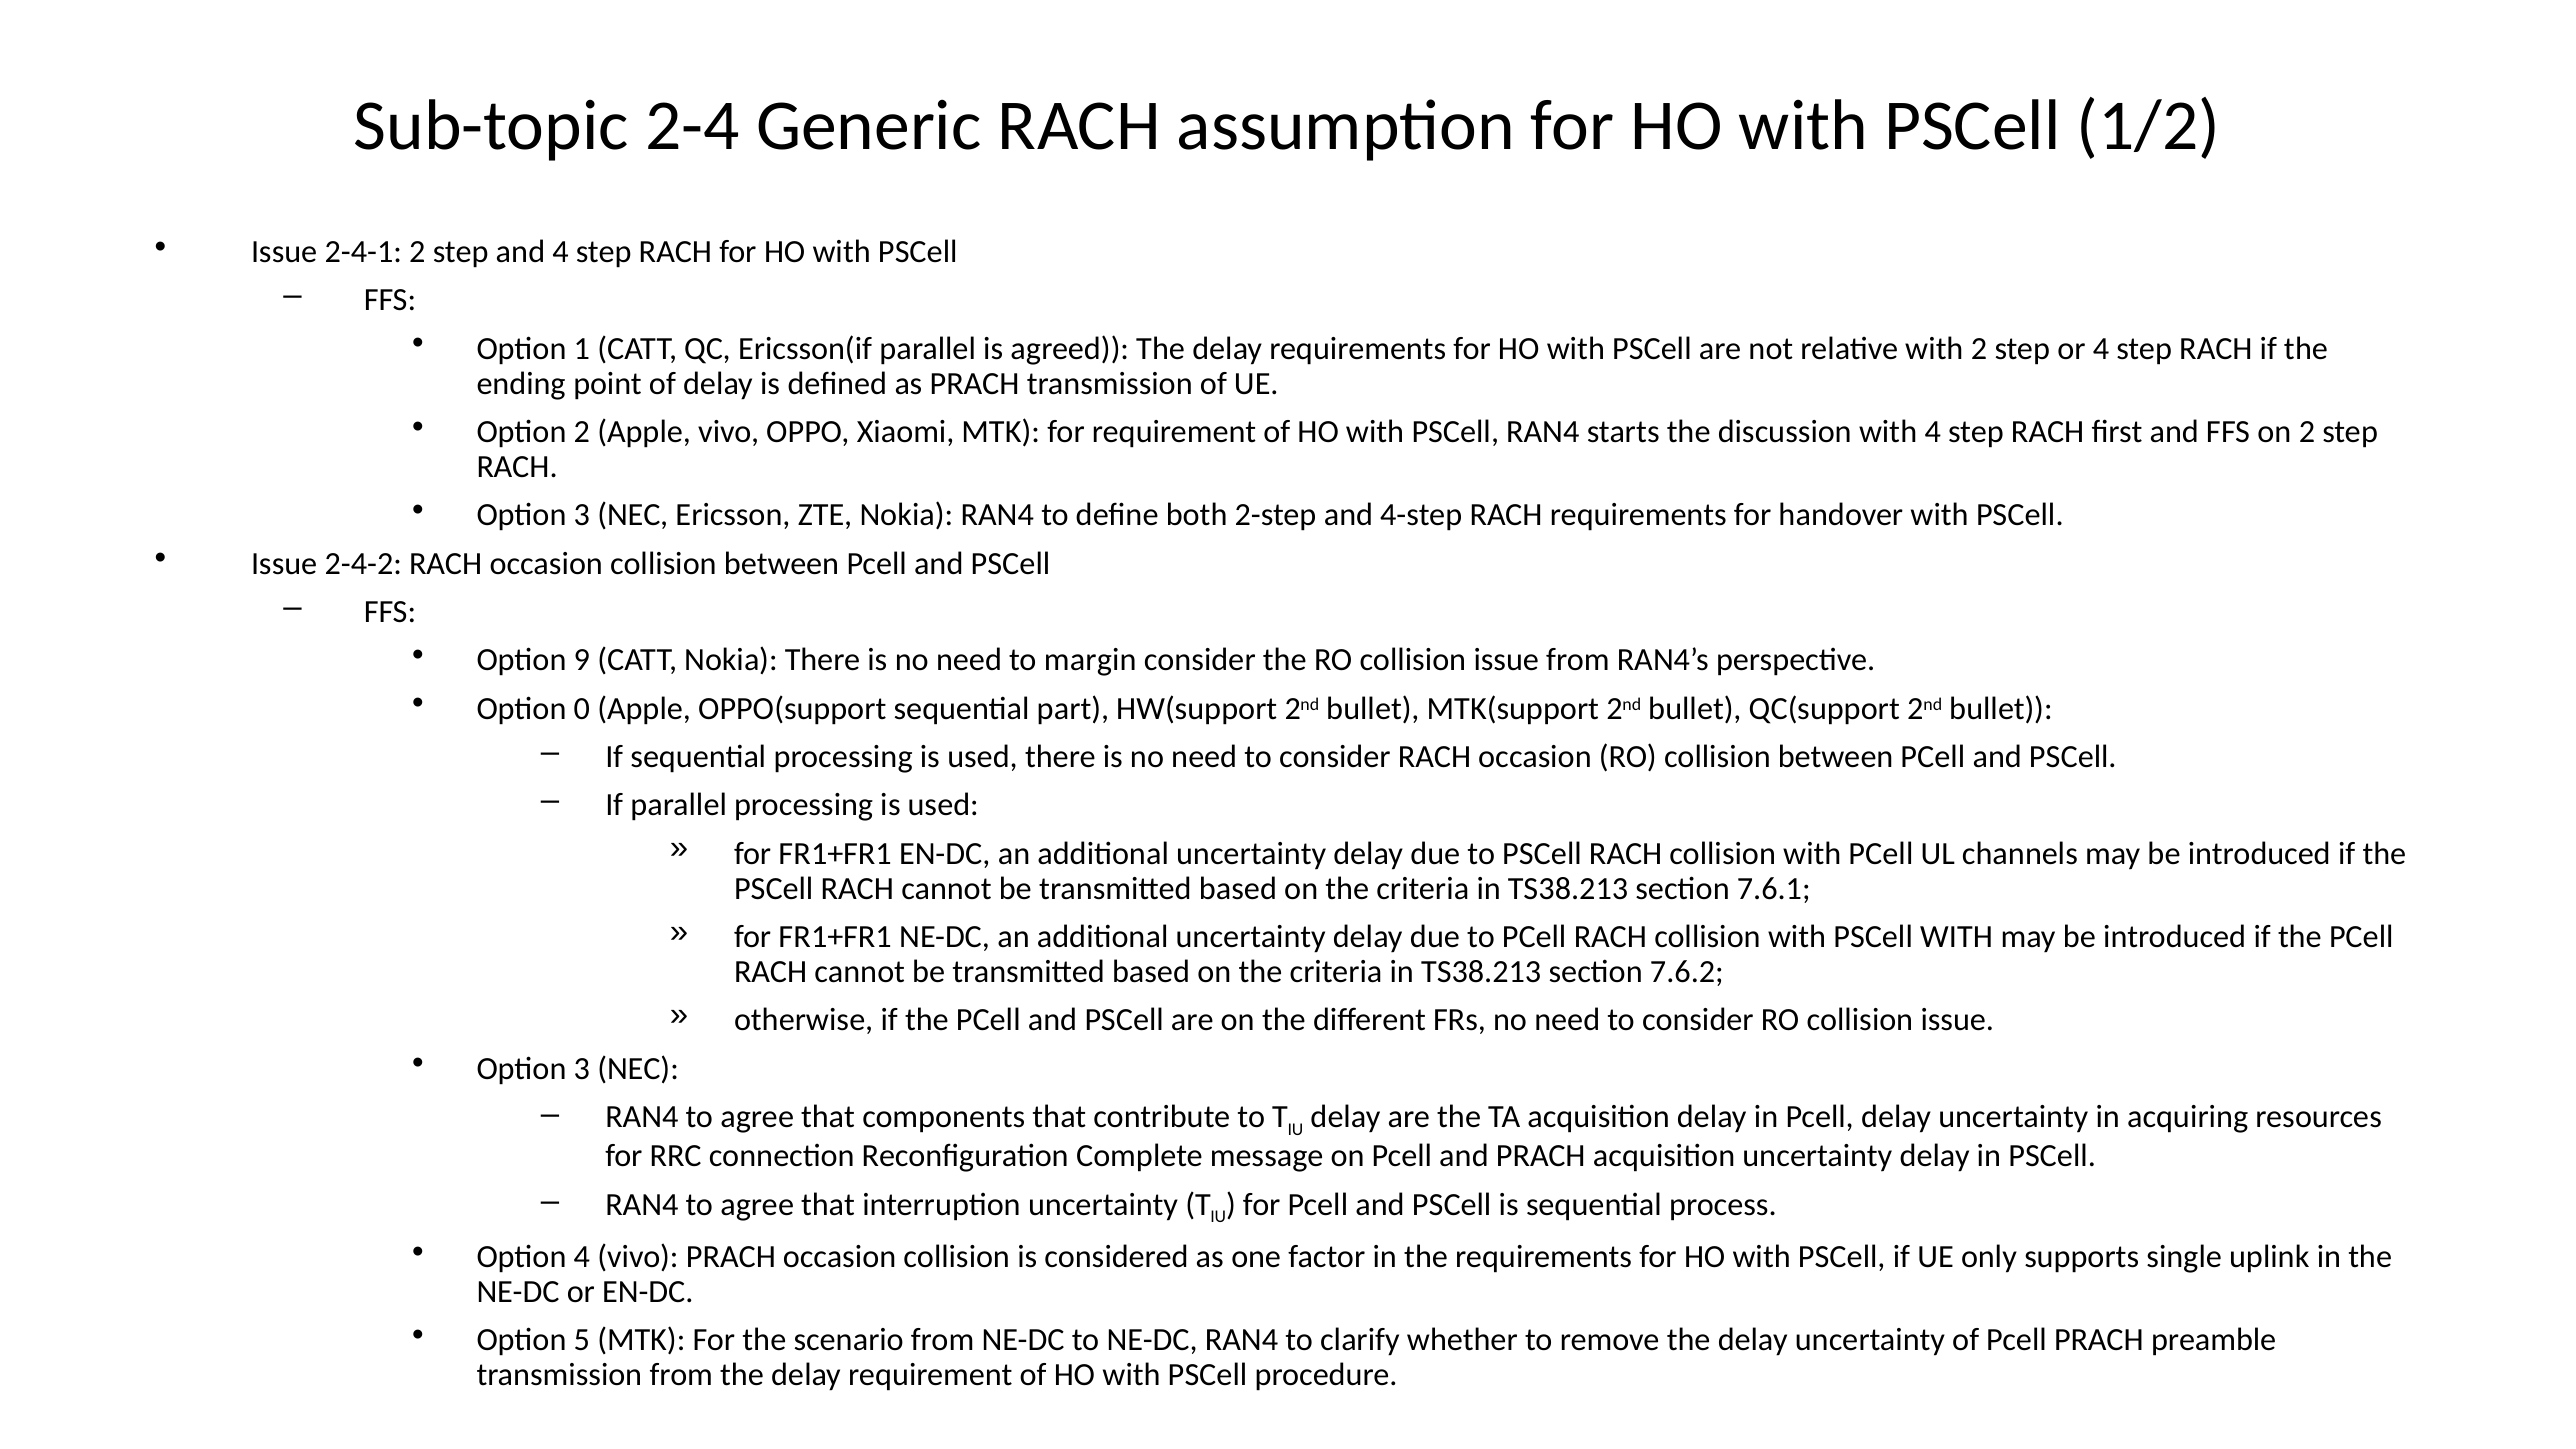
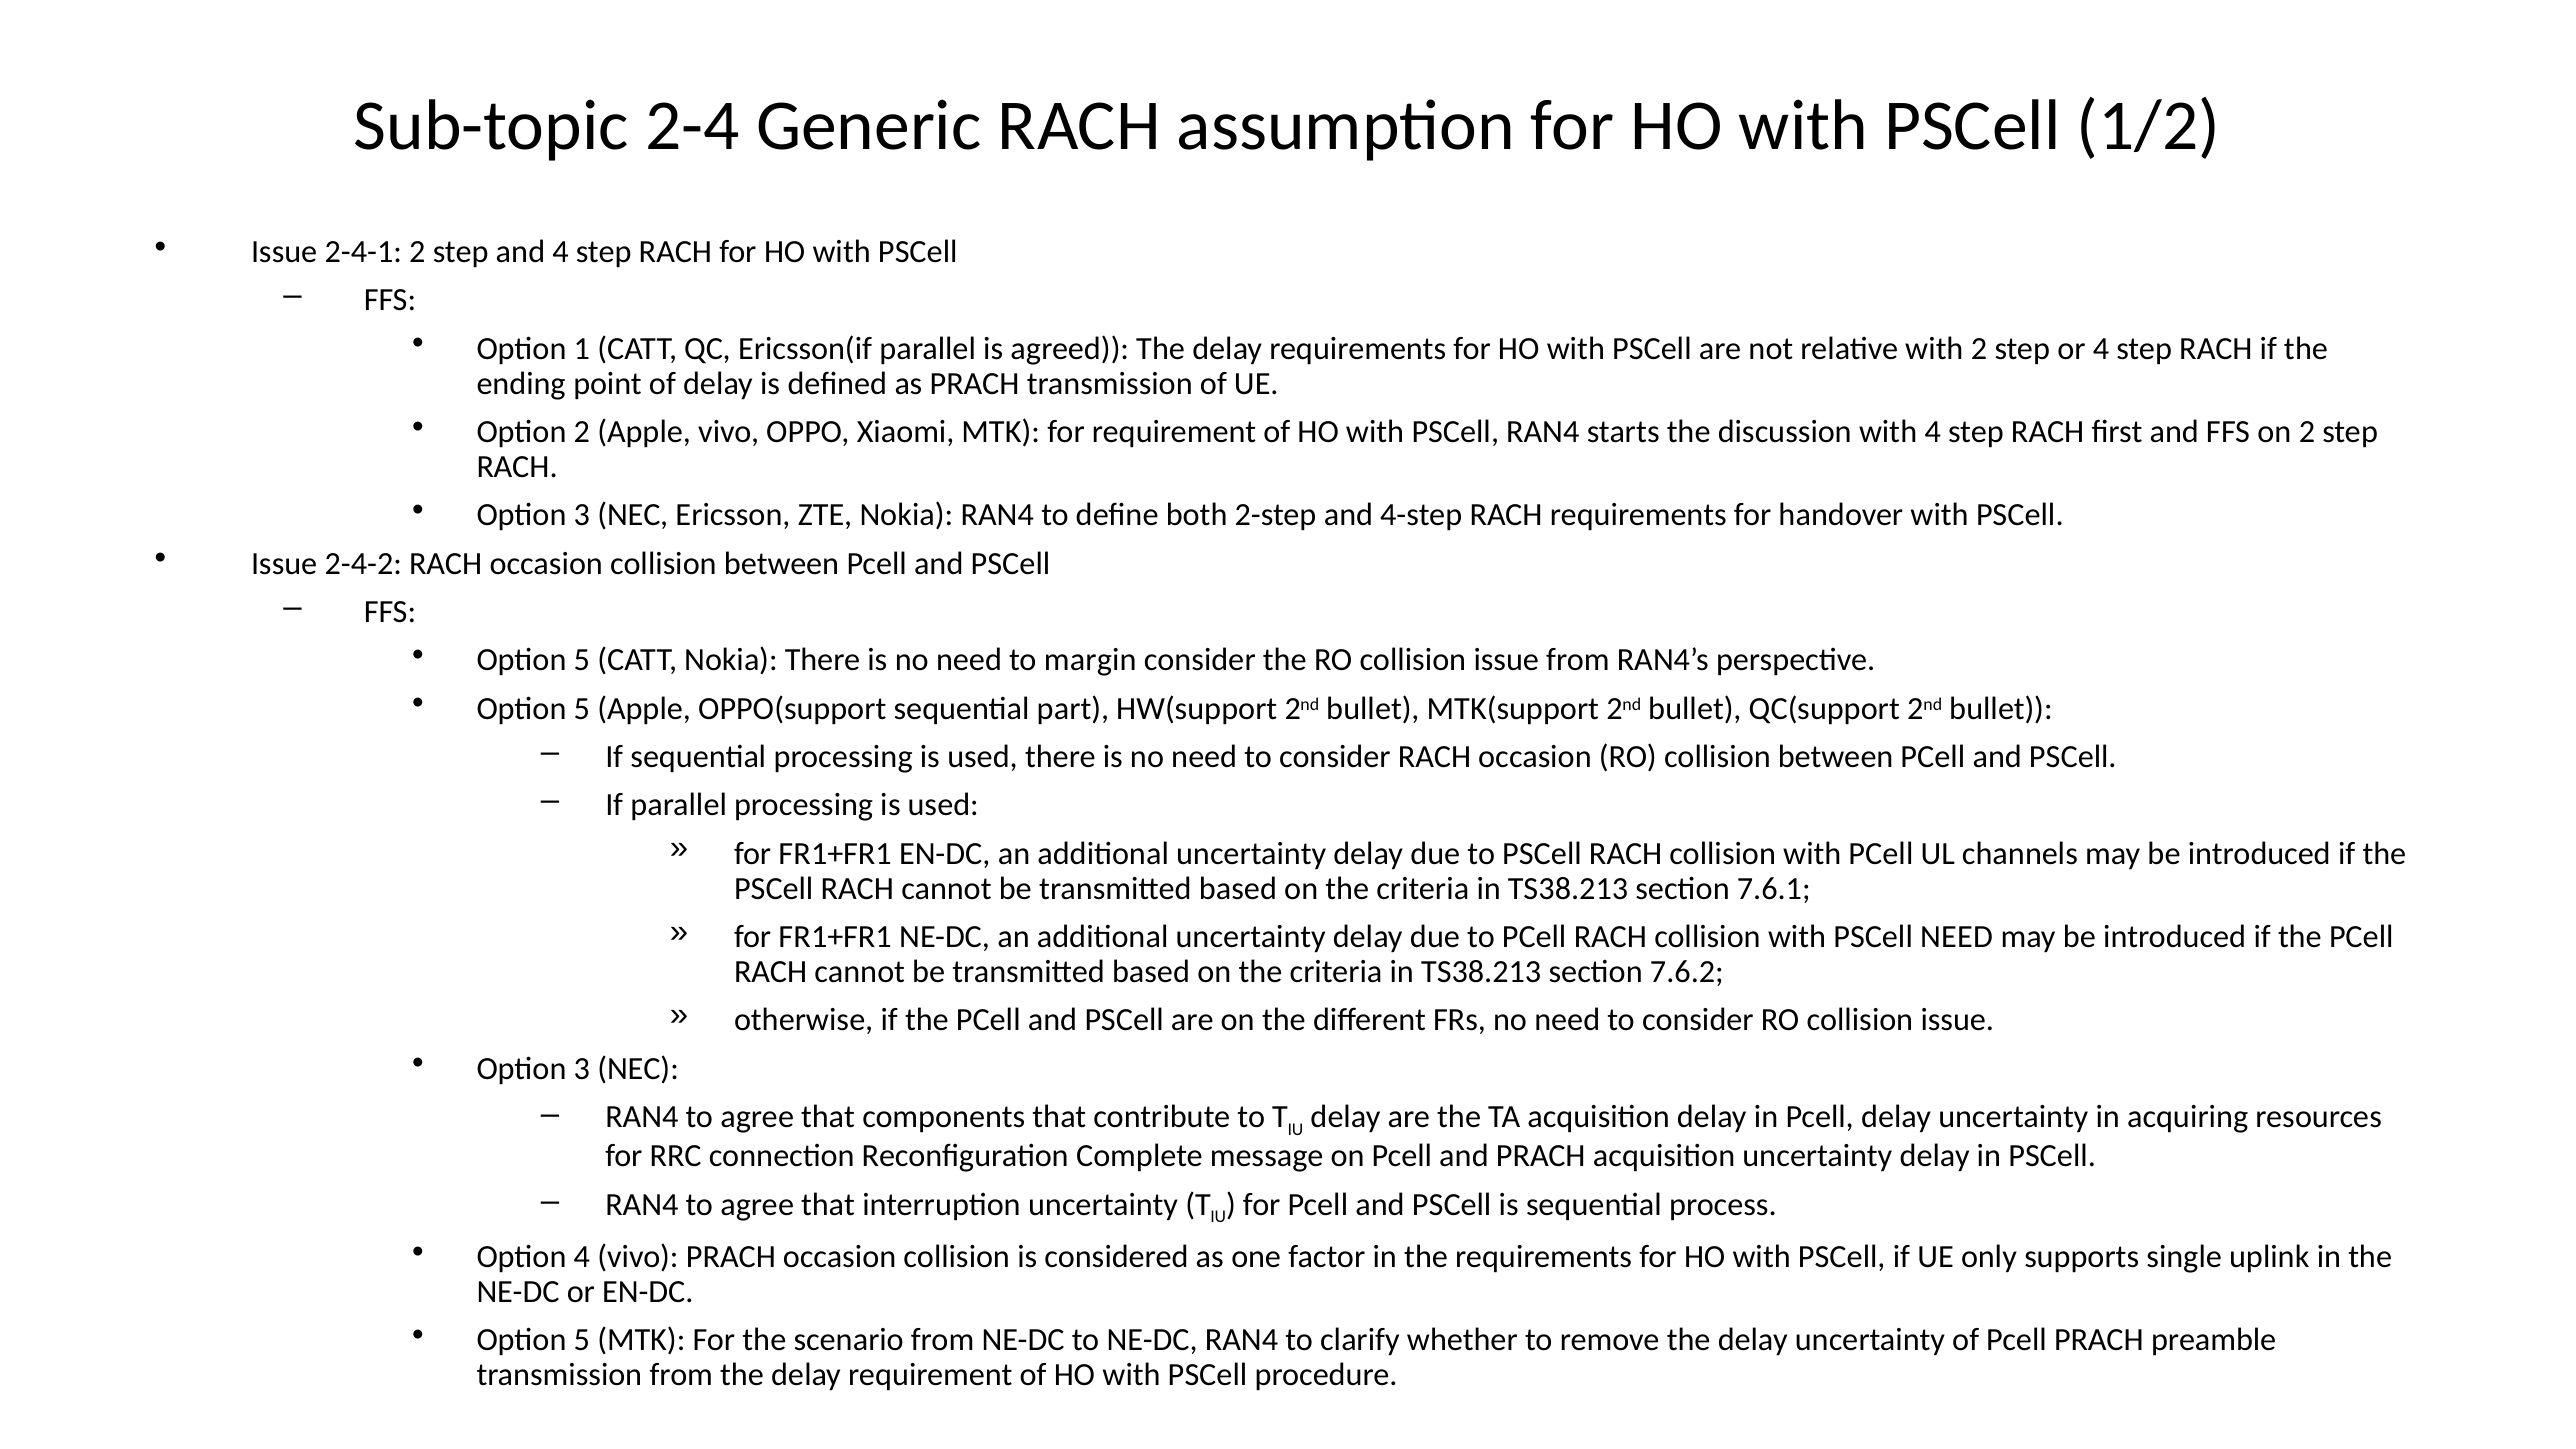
9 at (582, 660): 9 -> 5
0 at (582, 709): 0 -> 5
PSCell WITH: WITH -> NEED
